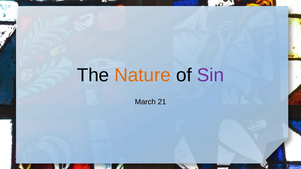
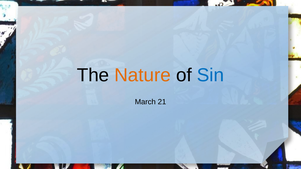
Sin colour: purple -> blue
